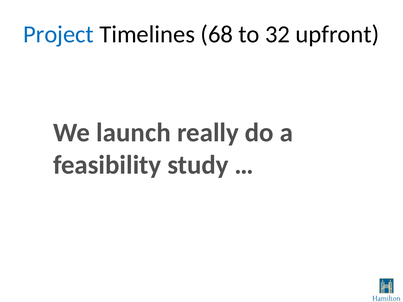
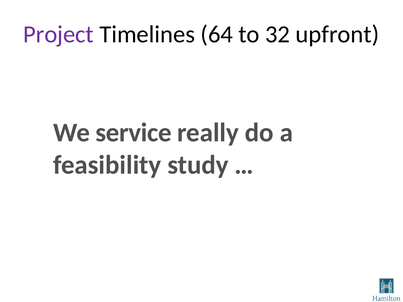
Project colour: blue -> purple
68: 68 -> 64
launch: launch -> service
